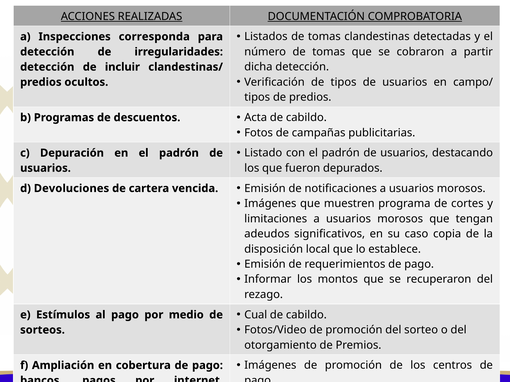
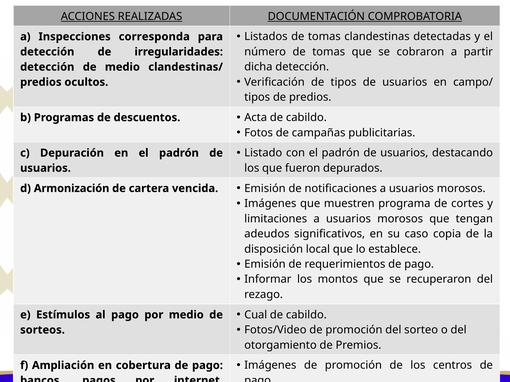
de incluir: incluir -> medio
Devoluciones: Devoluciones -> Armonización
